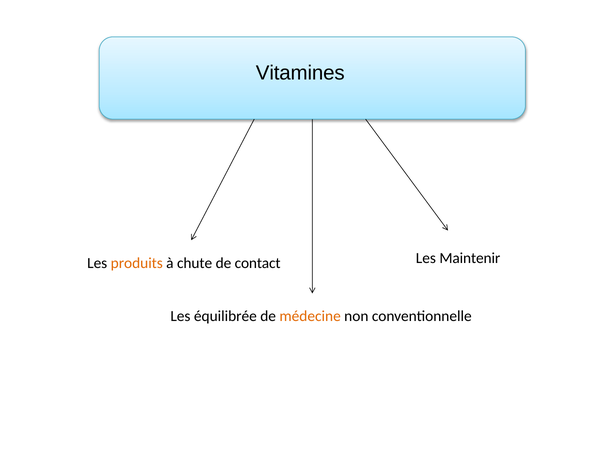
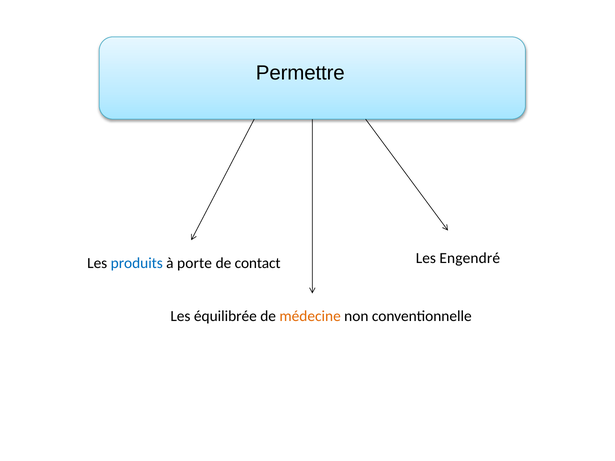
Vitamines: Vitamines -> Permettre
Maintenir: Maintenir -> Engendré
produits colour: orange -> blue
chute: chute -> porte
